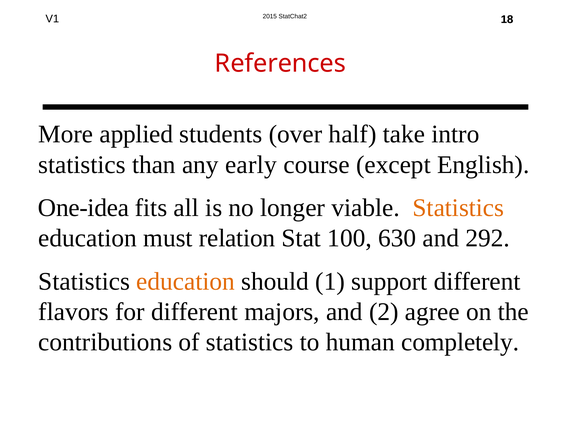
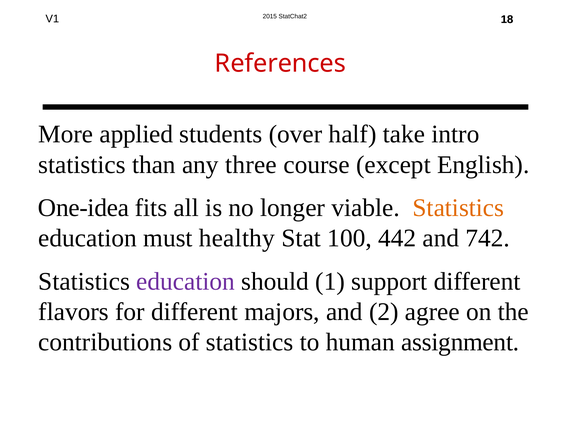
early: early -> three
relation: relation -> healthy
630: 630 -> 442
292: 292 -> 742
education at (186, 282) colour: orange -> purple
completely: completely -> assignment
